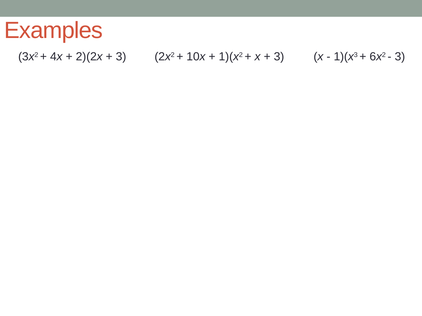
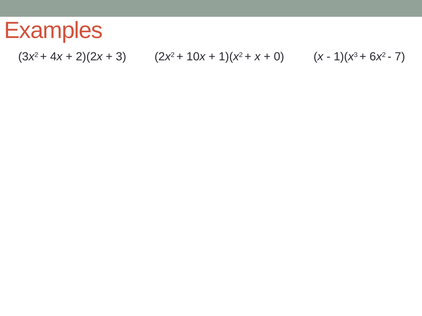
3 at (279, 57): 3 -> 0
3 at (400, 57): 3 -> 7
